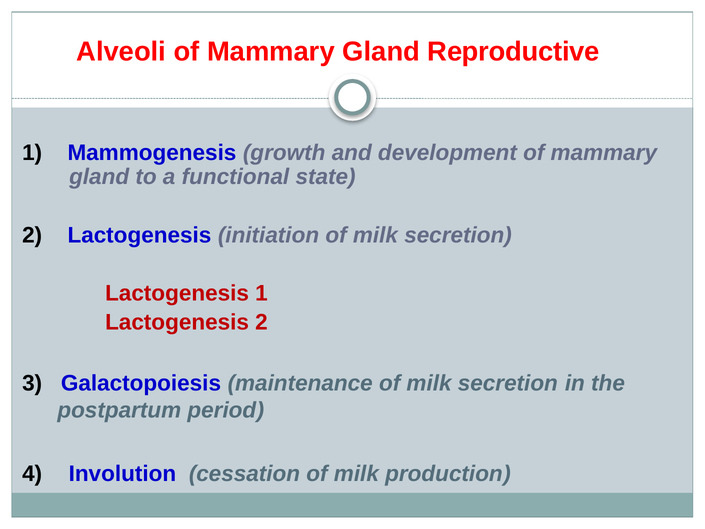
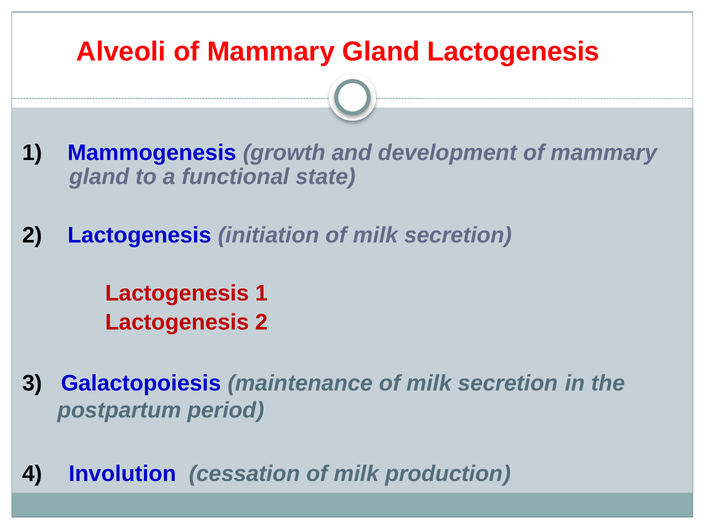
Gland Reproductive: Reproductive -> Lactogenesis
